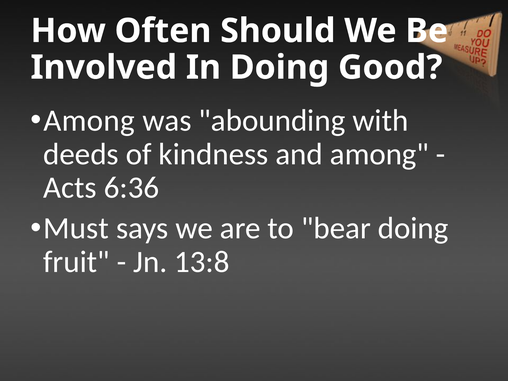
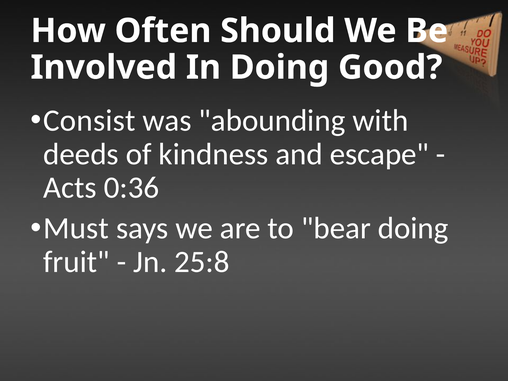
Among at (89, 121): Among -> Consist
and among: among -> escape
6:36: 6:36 -> 0:36
13:8: 13:8 -> 25:8
